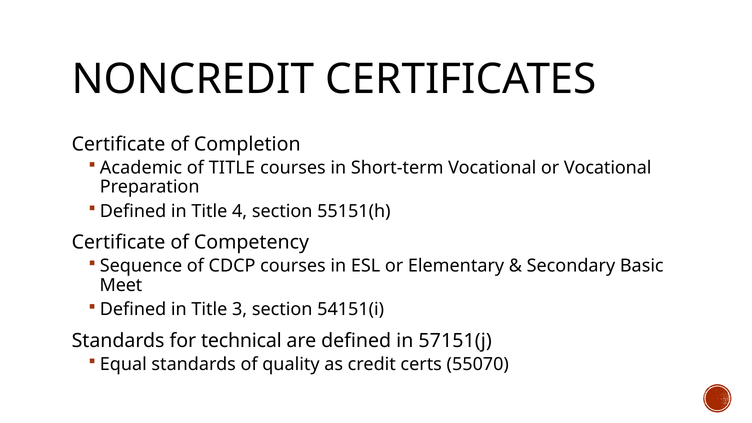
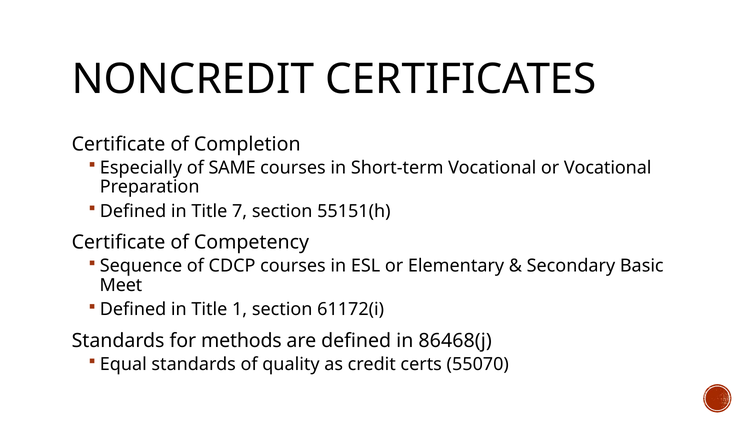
Academic: Academic -> Especially
of TITLE: TITLE -> SAME
4: 4 -> 7
3: 3 -> 1
54151(i: 54151(i -> 61172(i
technical: technical -> methods
57151(j: 57151(j -> 86468(j
